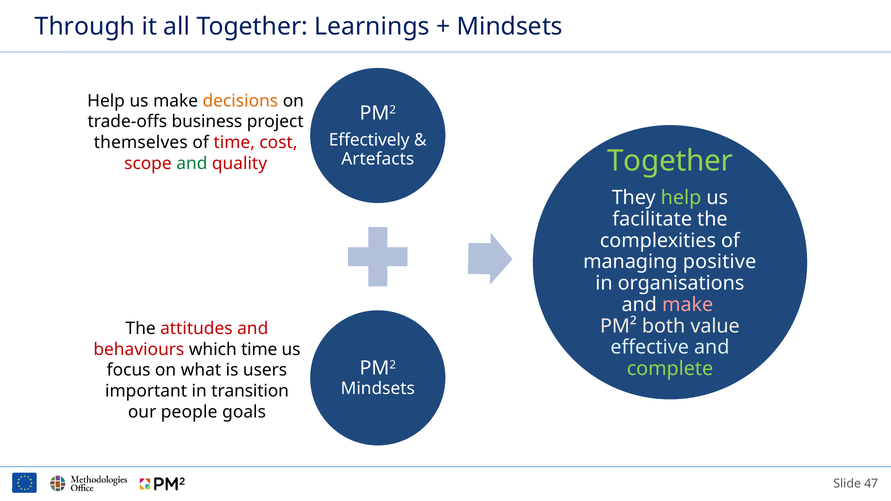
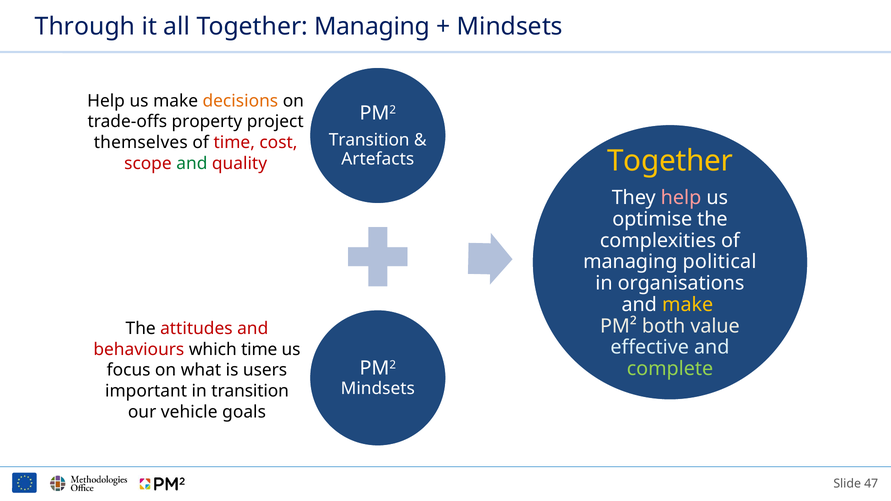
Together Learnings: Learnings -> Managing
business: business -> property
Effectively at (369, 140): Effectively -> Transition
Together at (670, 161) colour: light green -> yellow
help at (681, 198) colour: light green -> pink
facilitate: facilitate -> optimise
positive: positive -> political
make at (688, 305) colour: pink -> yellow
people: people -> vehicle
